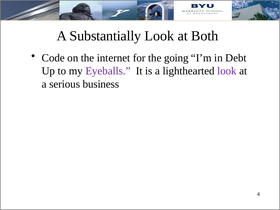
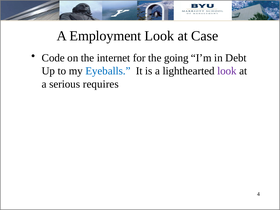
Substantially: Substantially -> Employment
Both: Both -> Case
Eyeballs colour: purple -> blue
business: business -> requires
